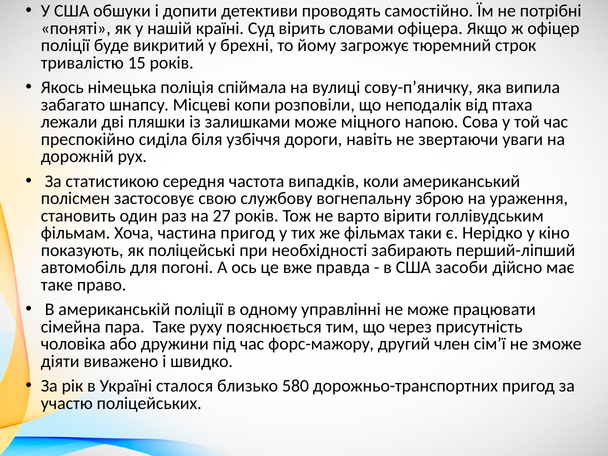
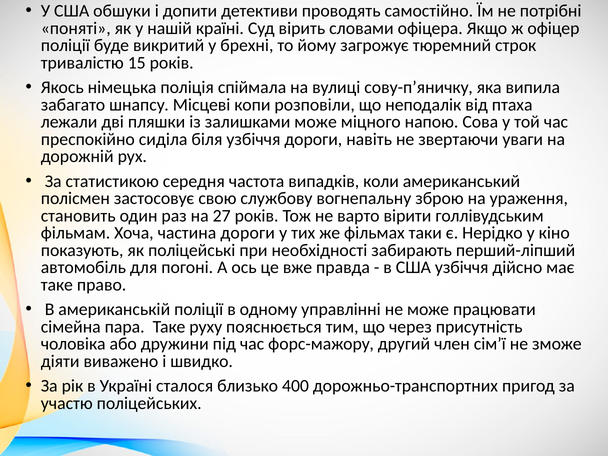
частина пригод: пригод -> дороги
США засоби: засоби -> узбіччя
580: 580 -> 400
